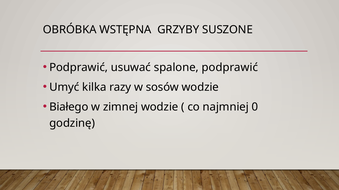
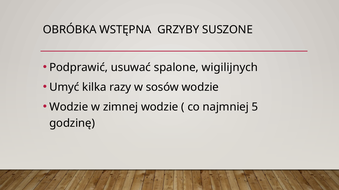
spalone podprawić: podprawić -> wigilijnych
Białego at (69, 107): Białego -> Wodzie
0: 0 -> 5
